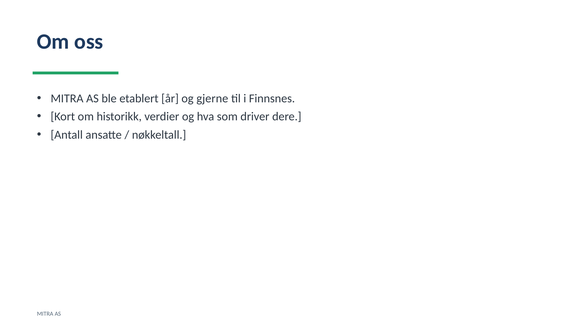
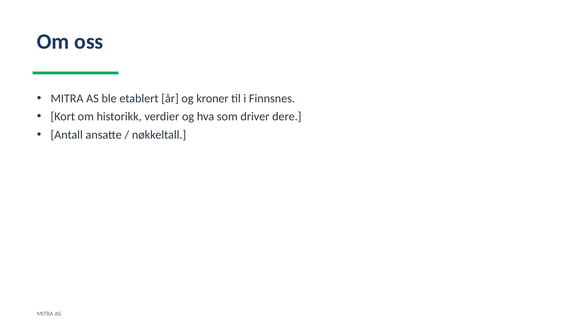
gjerne: gjerne -> kroner
